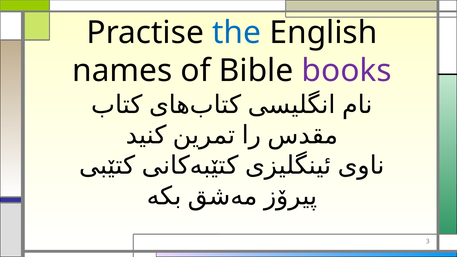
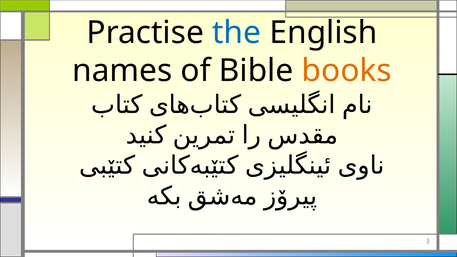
books colour: purple -> orange
